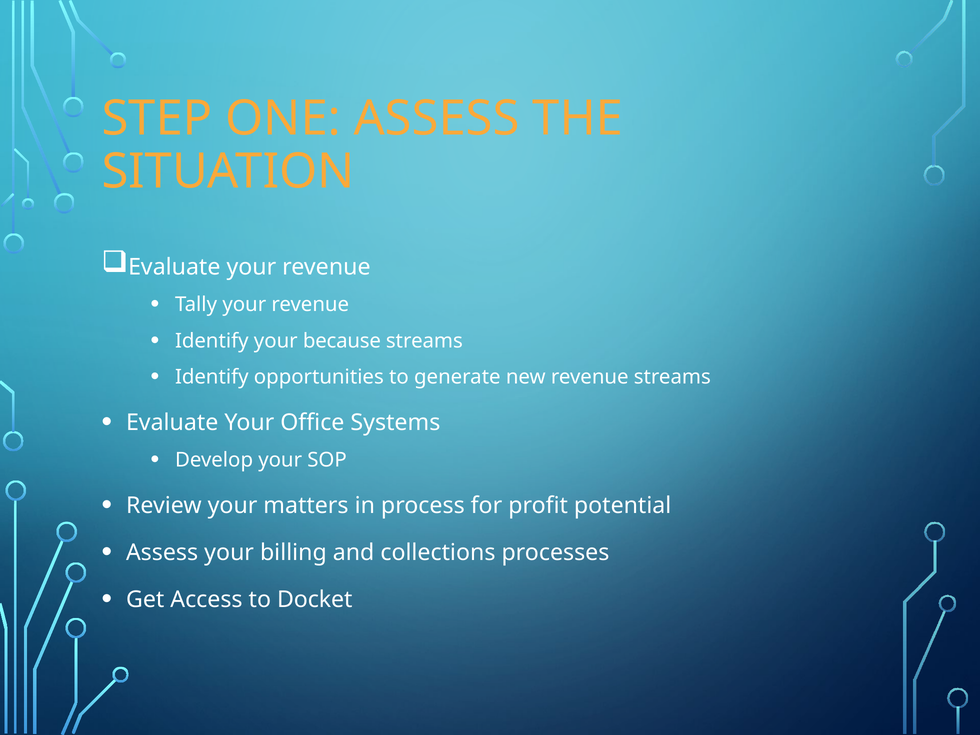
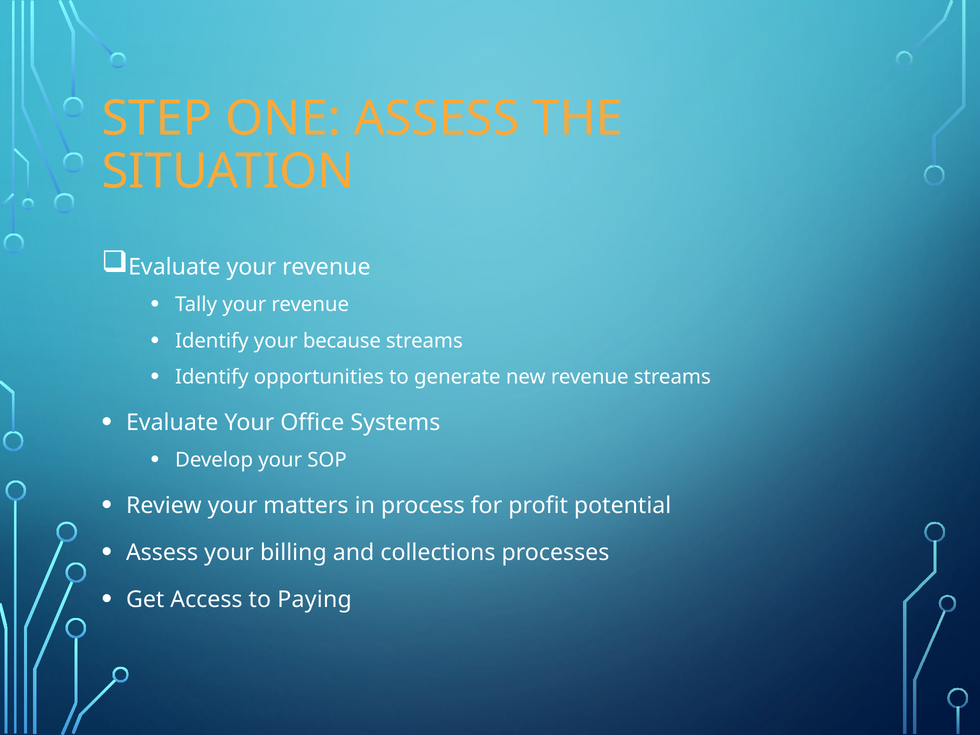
Docket: Docket -> Paying
